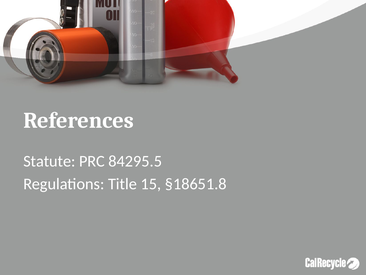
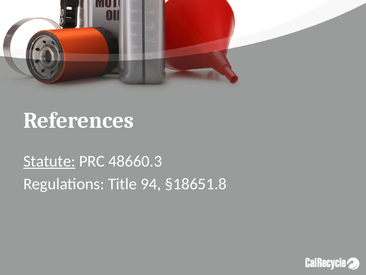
Statute underline: none -> present
84295.5: 84295.5 -> 48660.3
15: 15 -> 94
